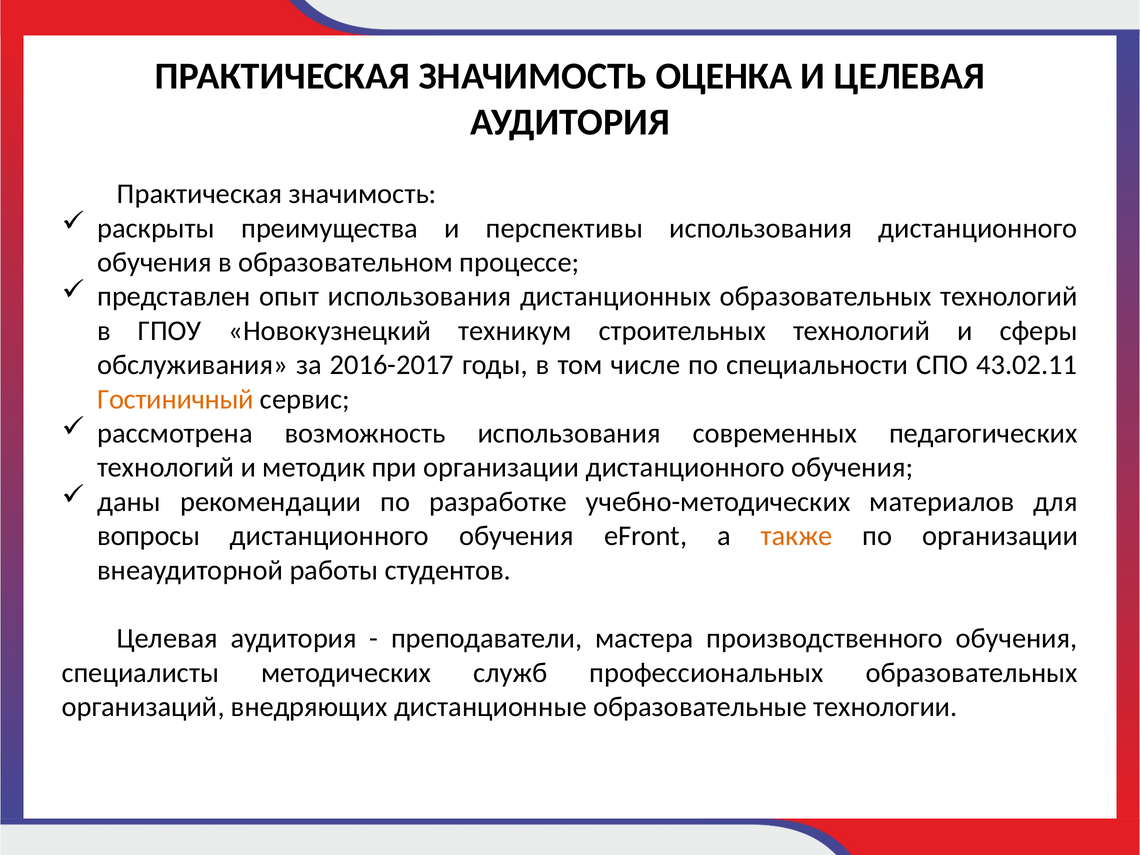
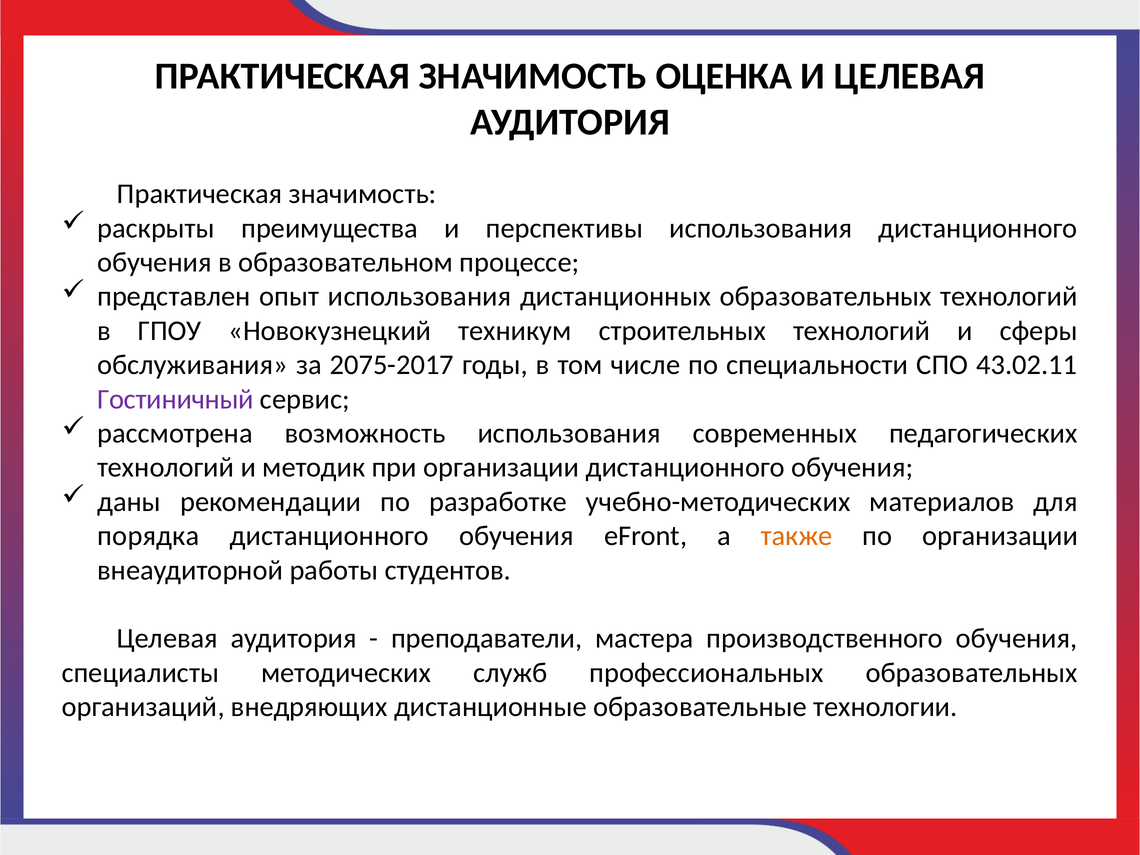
2016-2017: 2016-2017 -> 2075-2017
Гостиничный colour: orange -> purple
вопросы: вопросы -> порядка
